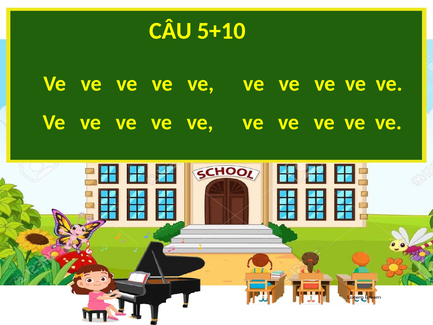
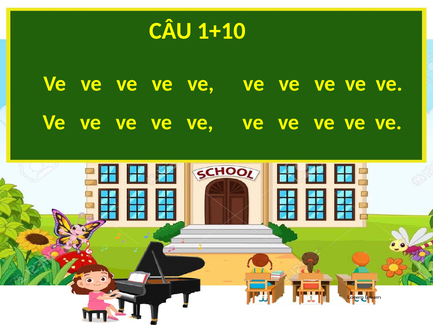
5+10: 5+10 -> 1+10
